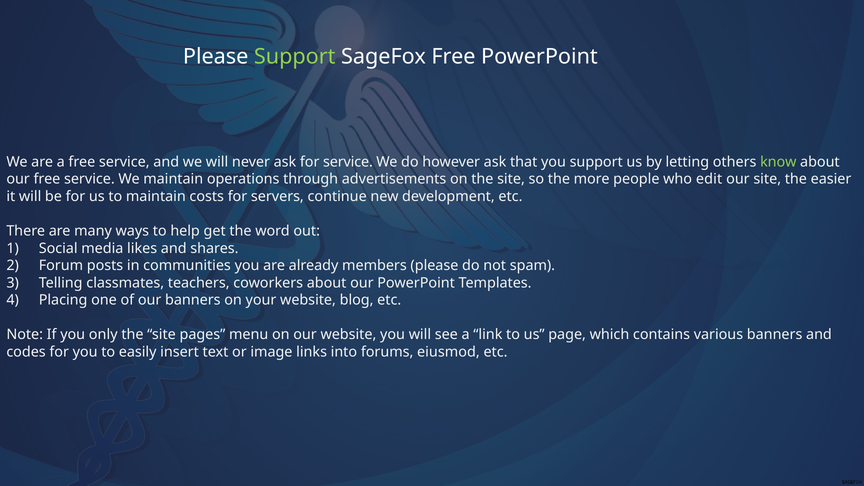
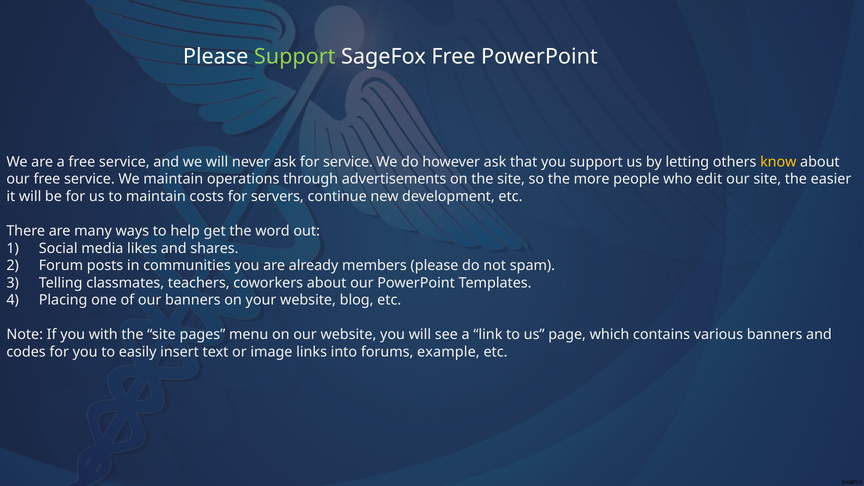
know colour: light green -> yellow
only: only -> with
eiusmod: eiusmod -> example
